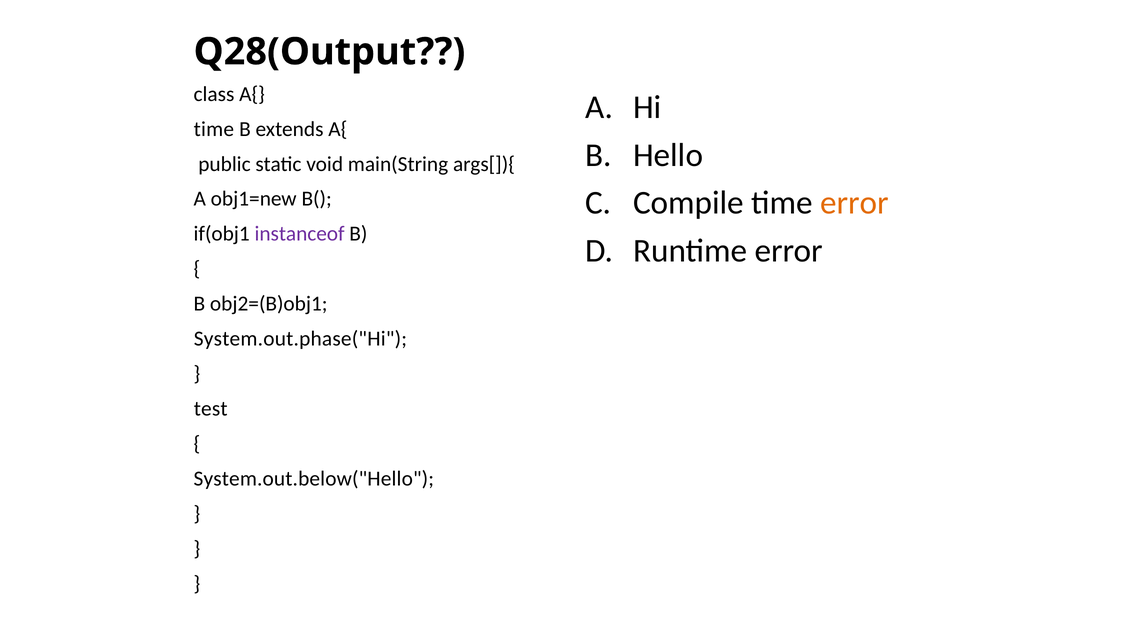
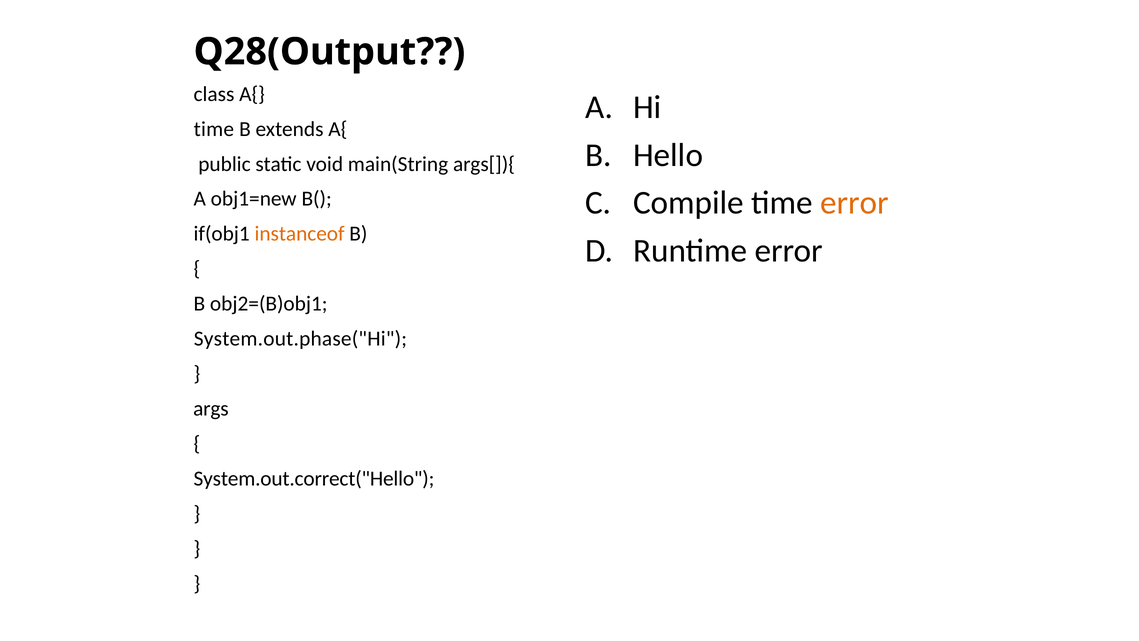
instanceof colour: purple -> orange
test: test -> args
System.out.below("Hello: System.out.below("Hello -> System.out.correct("Hello
